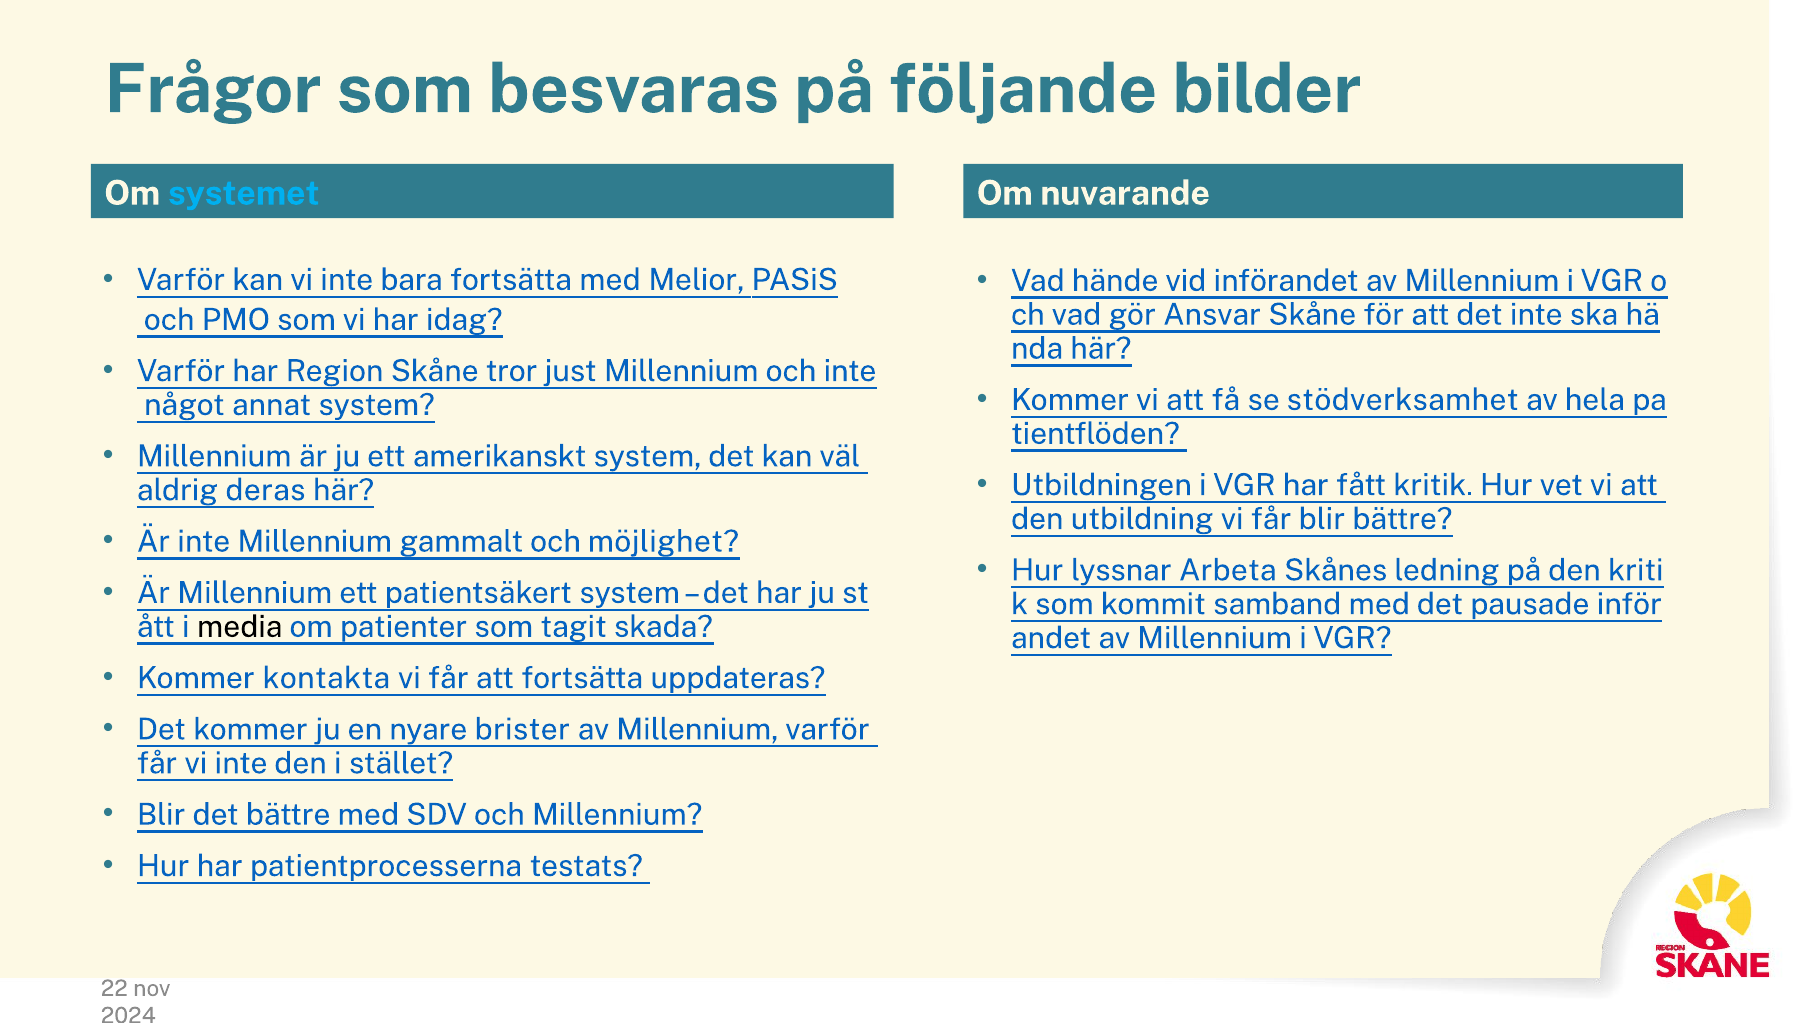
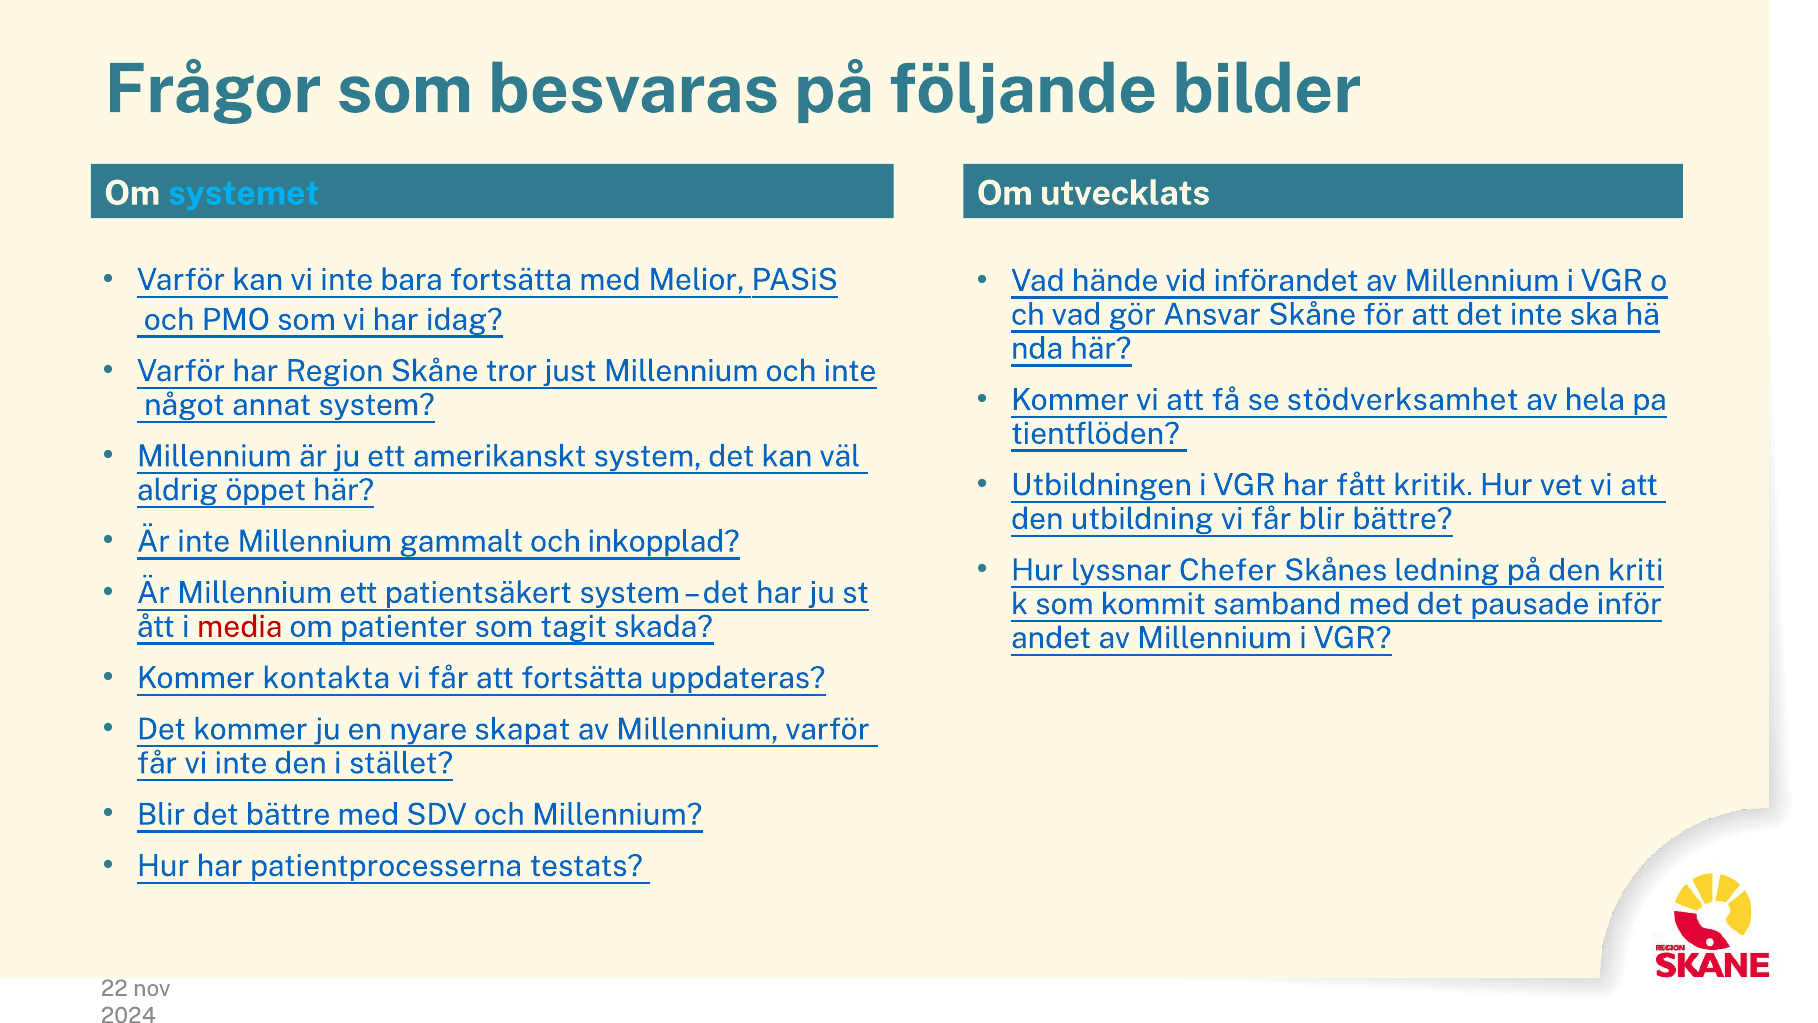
nuvarande: nuvarande -> utvecklats
deras: deras -> öppet
möjlighet: möjlighet -> inkopplad
Arbeta: Arbeta -> Chefer
media colour: black -> red
brister: brister -> skapat
